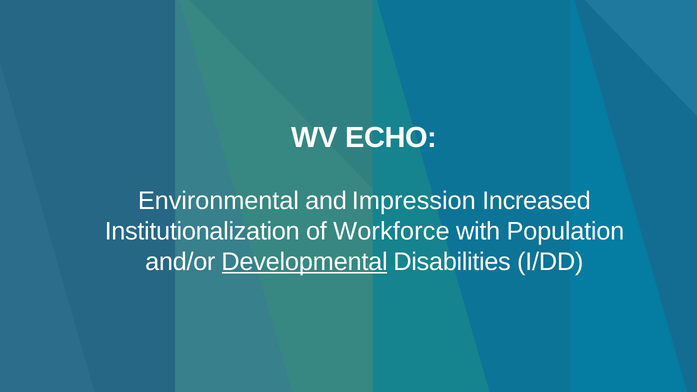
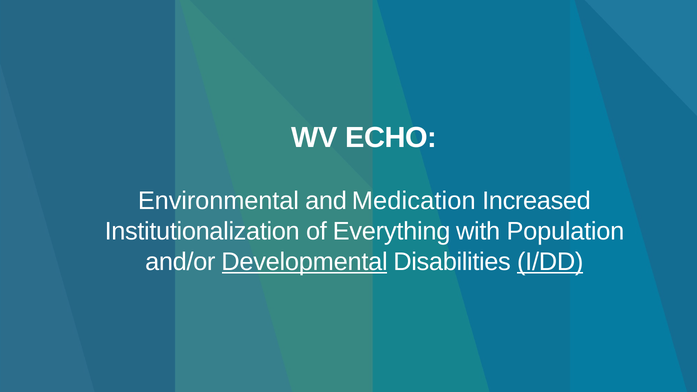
Impression: Impression -> Medication
Workforce: Workforce -> Everything
I/DD underline: none -> present
